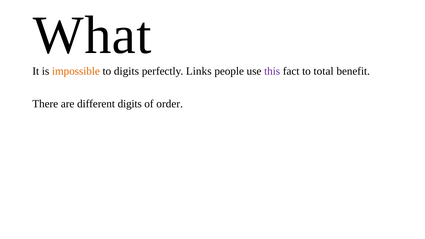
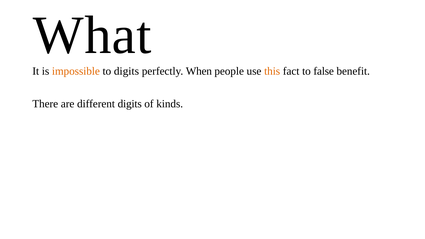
Links: Links -> When
this colour: purple -> orange
total: total -> false
order: order -> kinds
